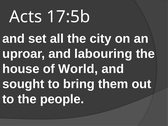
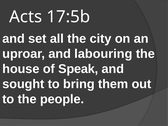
World: World -> Speak
